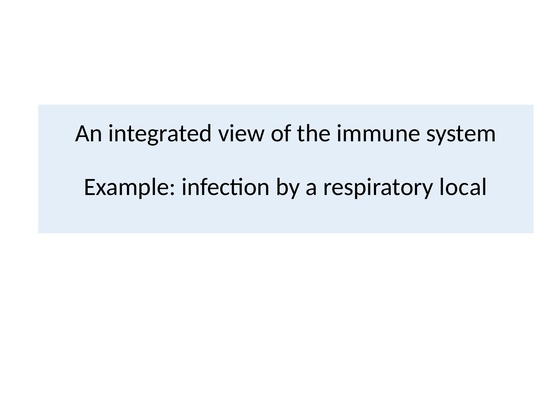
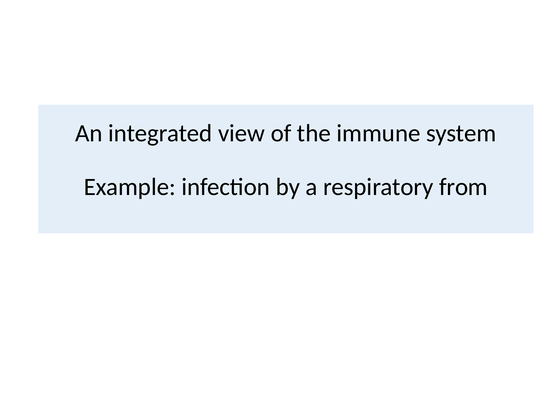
local: local -> from
